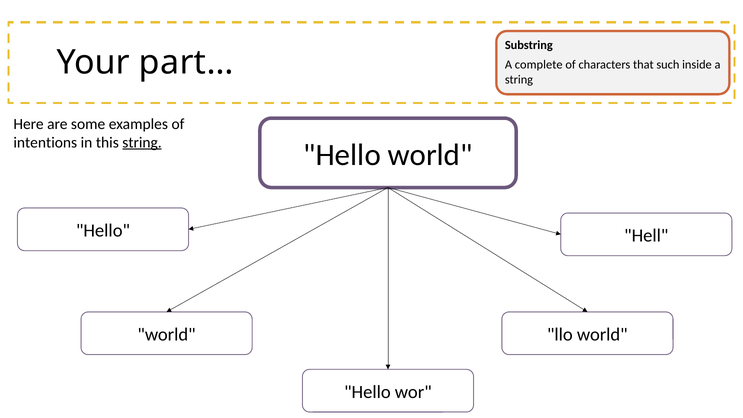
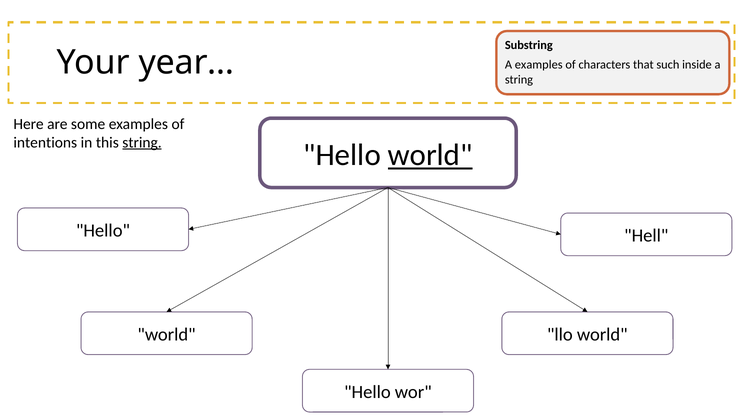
part…: part… -> year…
A complete: complete -> examples
world at (430, 155) underline: none -> present
